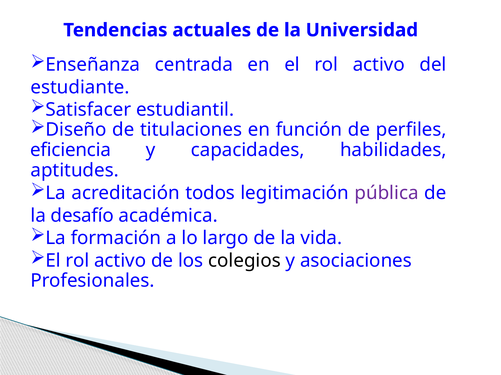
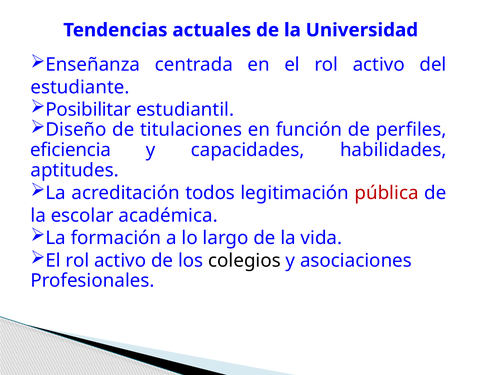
Satisfacer: Satisfacer -> Posibilitar
pública colour: purple -> red
desafío: desafío -> escolar
